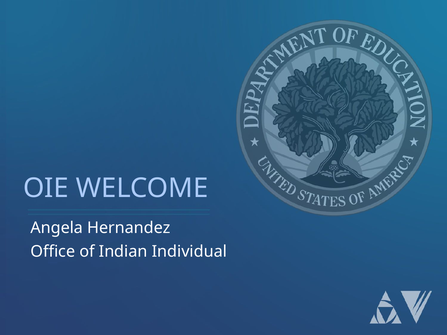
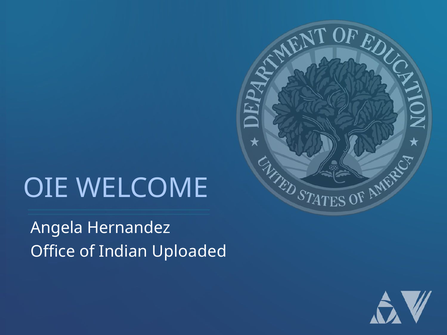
Individual: Individual -> Uploaded
